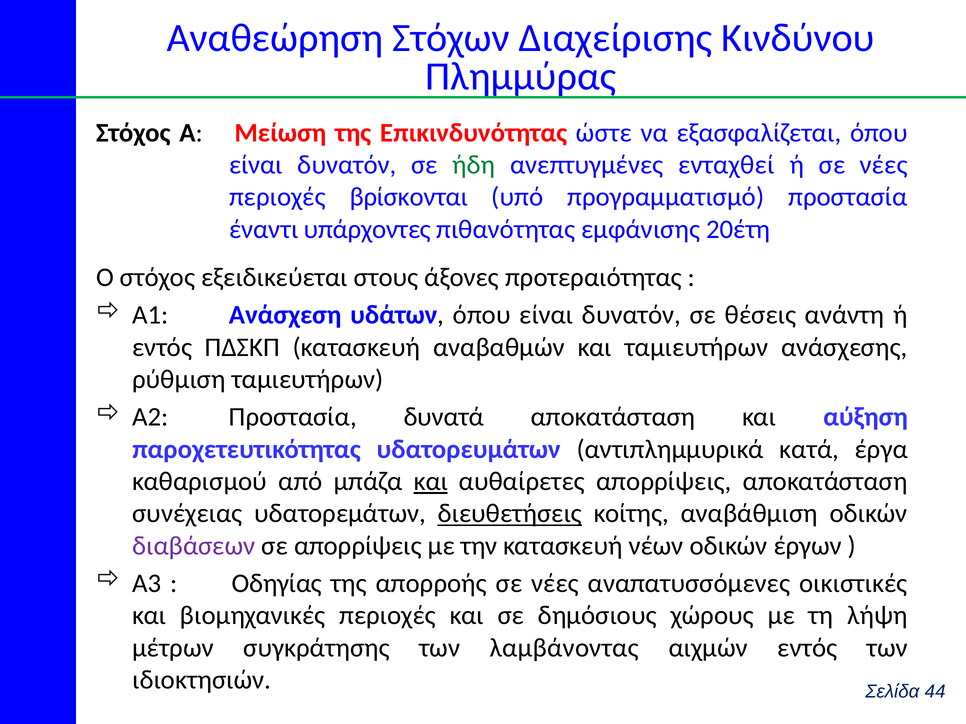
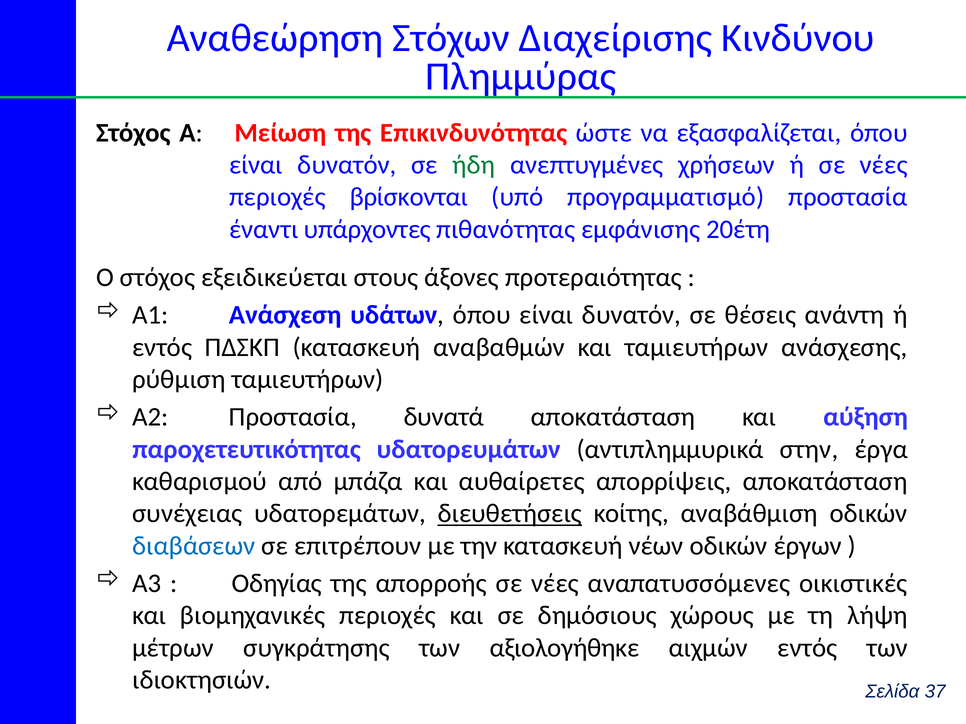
ενταχθεί: ενταχθεί -> χρήσεων
κατά: κατά -> στην
και at (431, 482) underline: present -> none
διαβάσεων colour: purple -> blue
σε απορρίψεις: απορρίψεις -> επιτρέπουν
λαμβάνοντας: λαμβάνοντας -> αξιολογήθηκε
44: 44 -> 37
